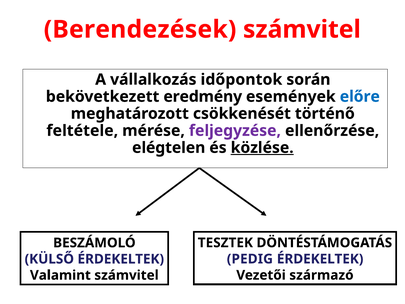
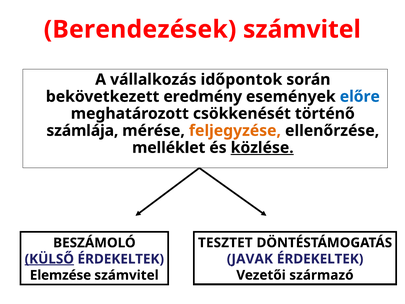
feltétele: feltétele -> számlája
feljegyzése colour: purple -> orange
elégtelen: elégtelen -> melléklet
TESZTEK: TESZTEK -> TESZTET
PEDIG: PEDIG -> JAVAK
KÜLSŐ underline: none -> present
Valamint: Valamint -> Elemzése
